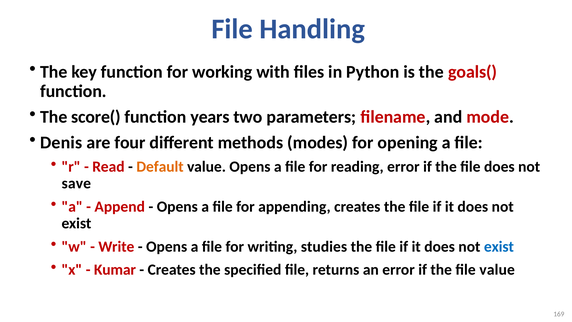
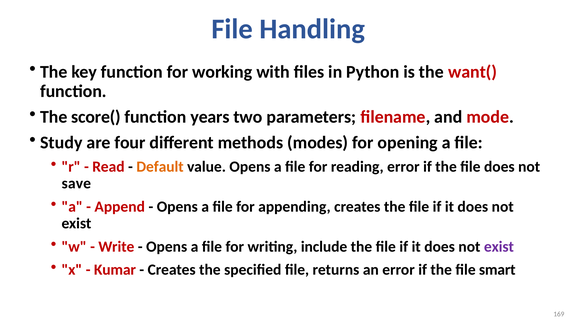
goals(: goals( -> want(
Denis: Denis -> Study
studies: studies -> include
exist at (499, 246) colour: blue -> purple
file value: value -> smart
